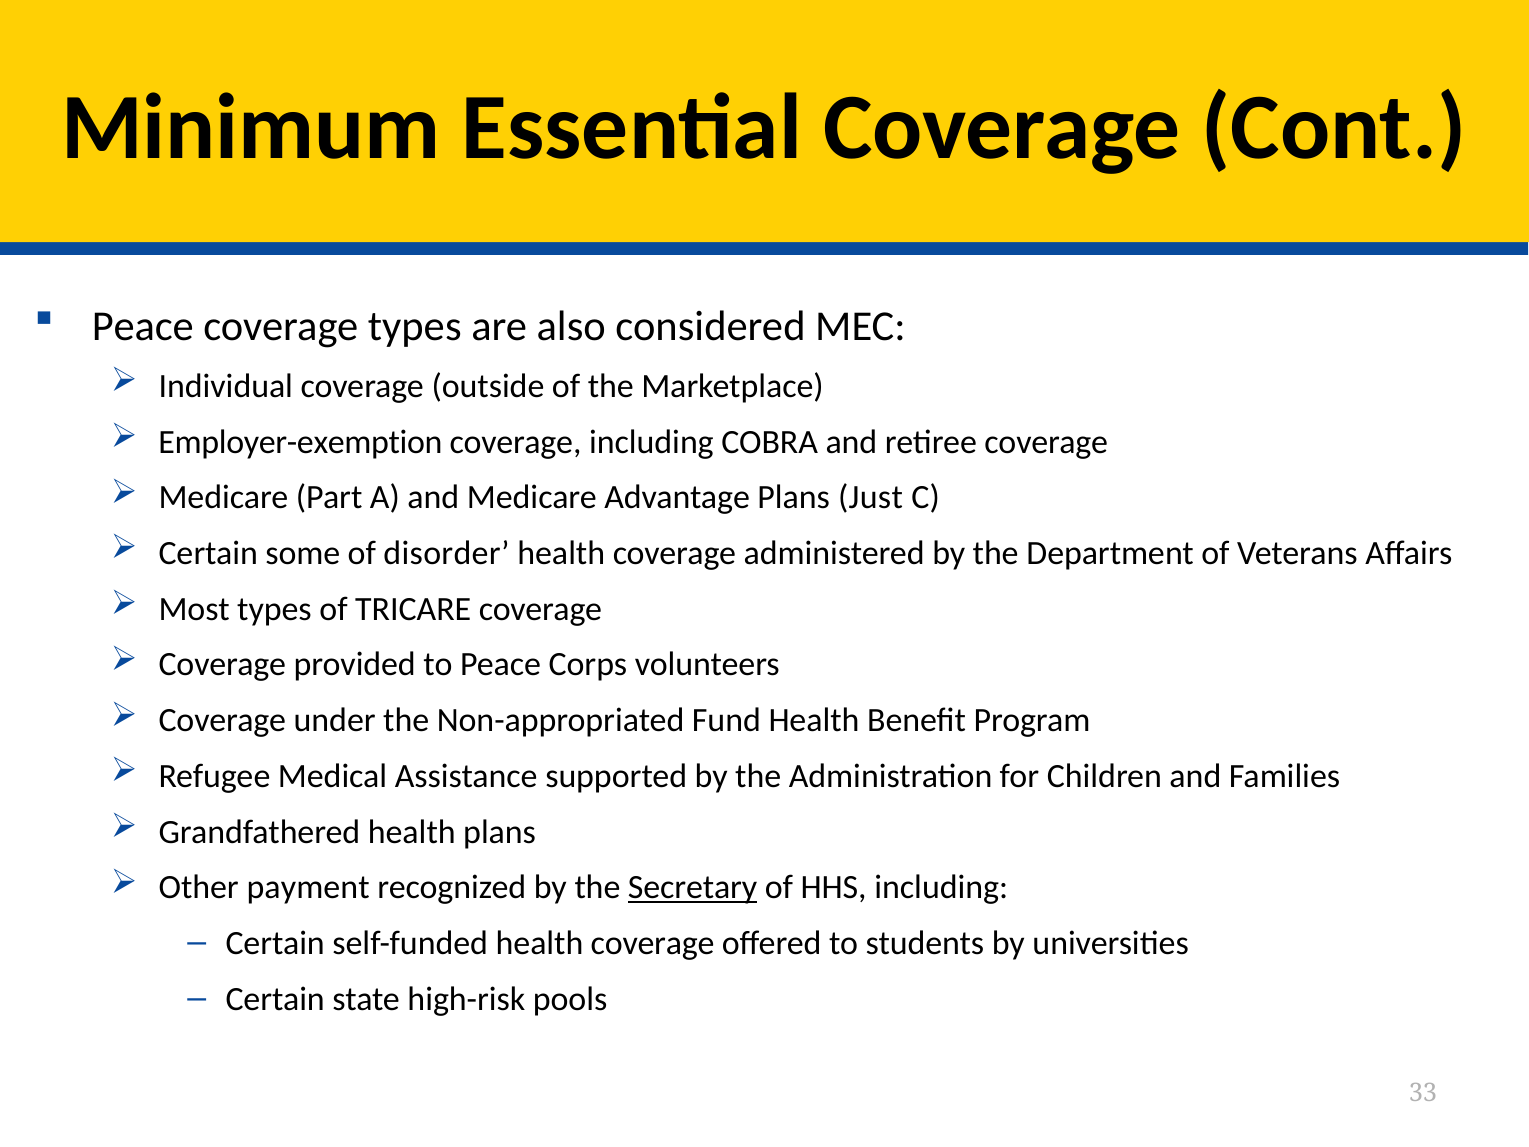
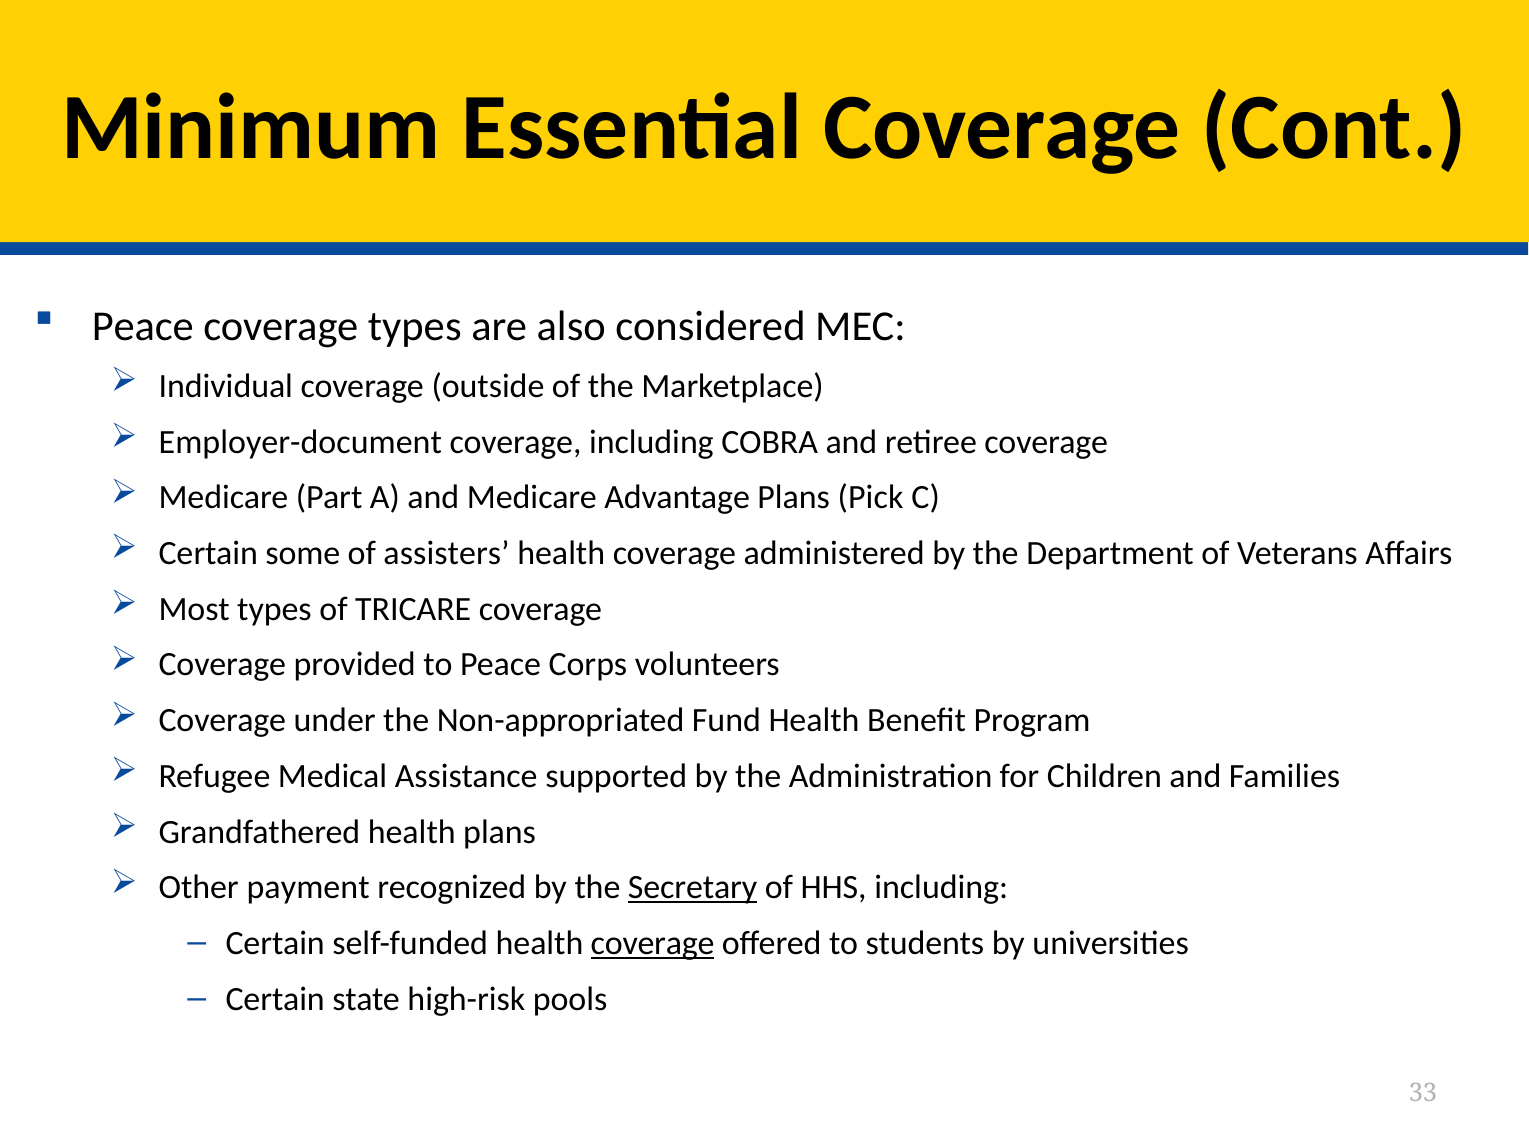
Employer-exemption: Employer-exemption -> Employer-document
Just: Just -> Pick
disorder: disorder -> assisters
coverage at (653, 943) underline: none -> present
